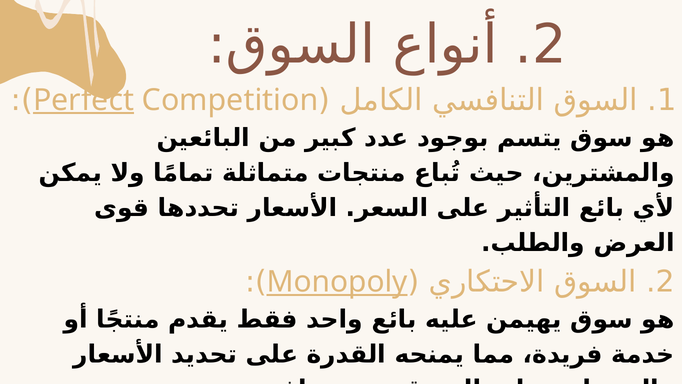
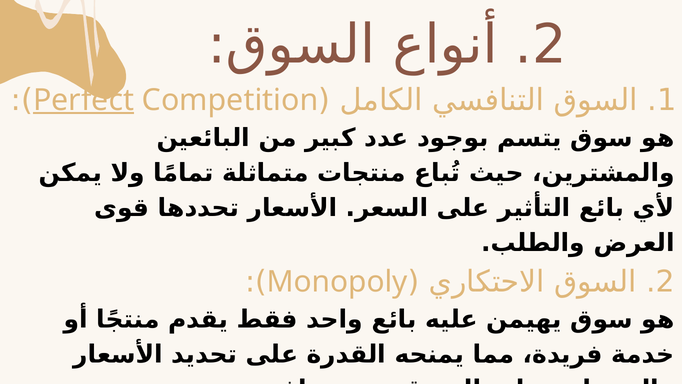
Monopoly underline: present -> none
